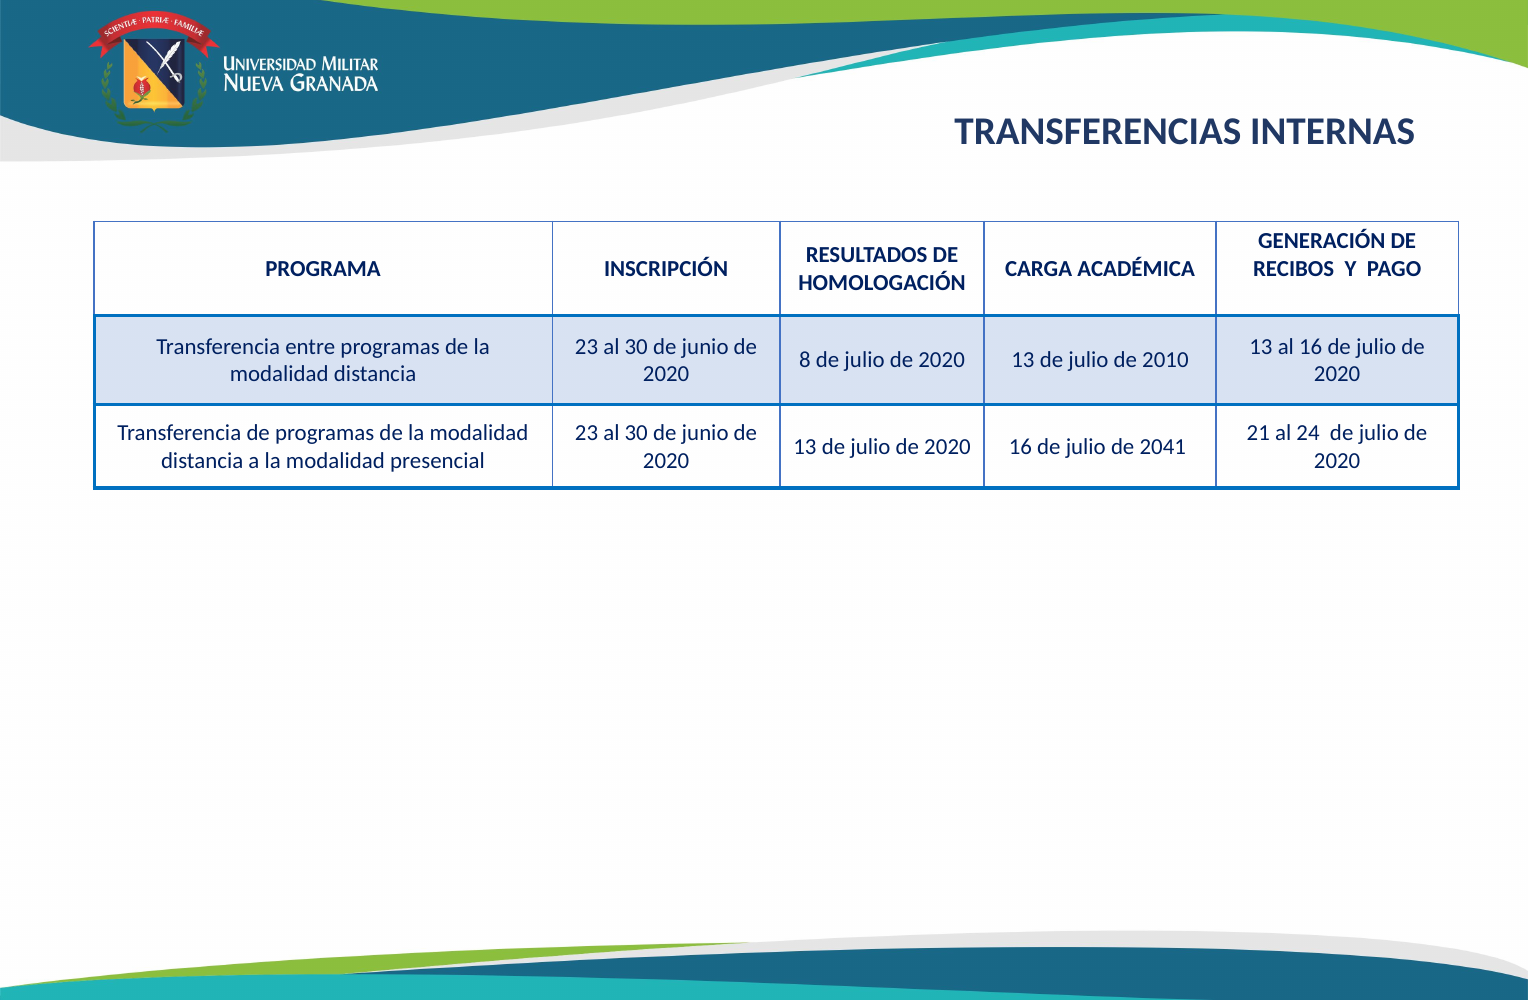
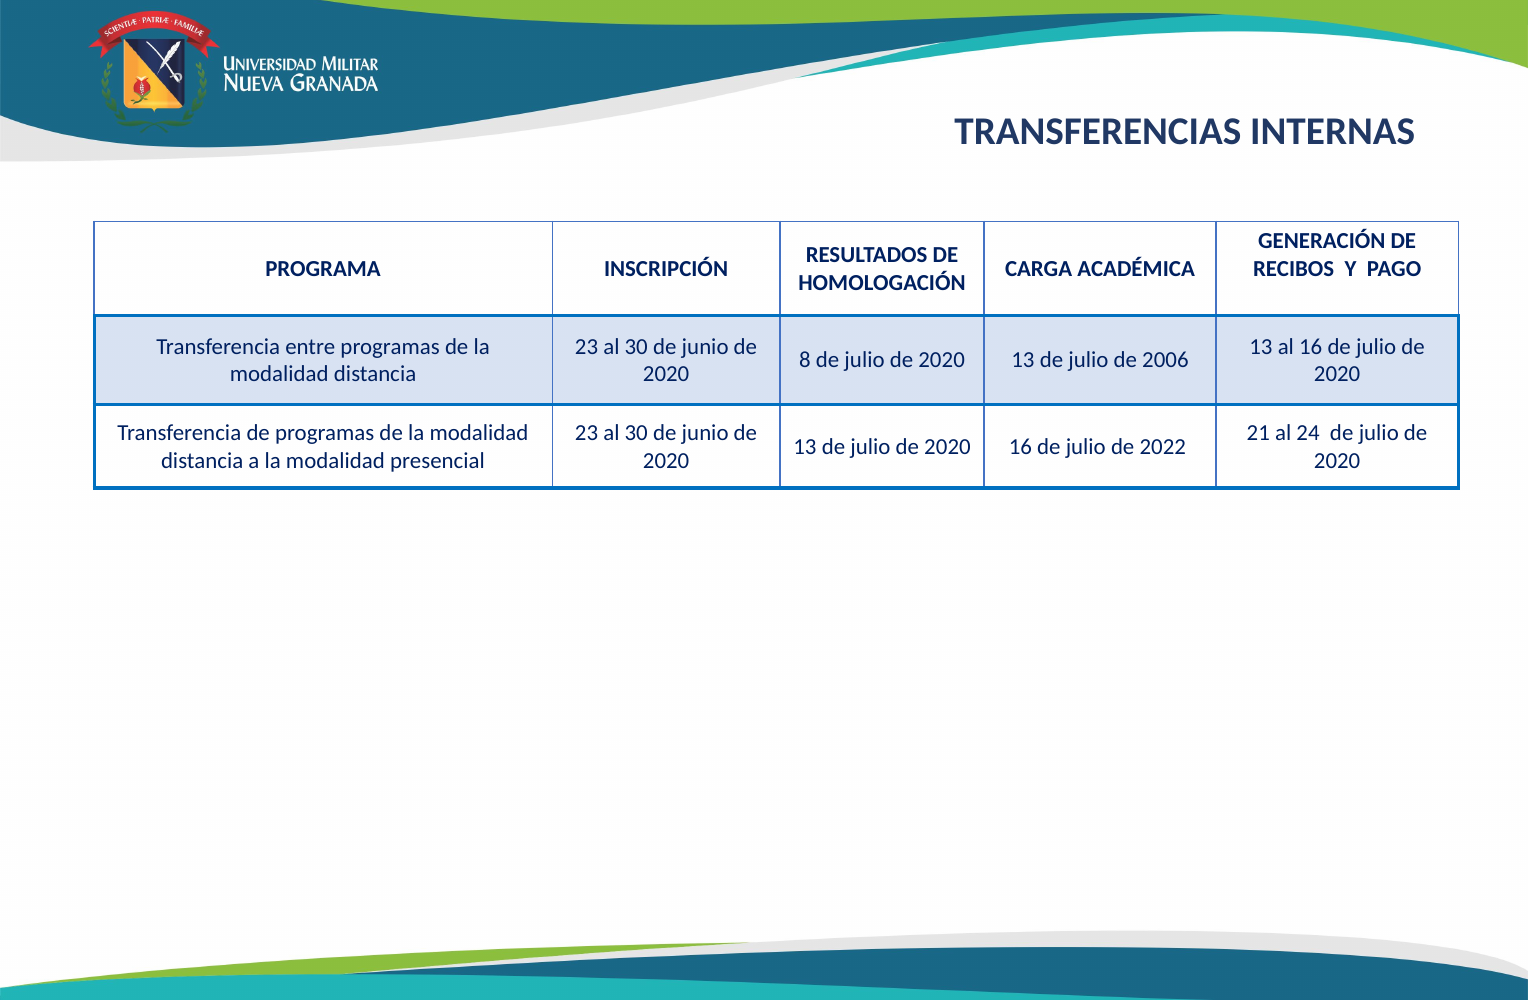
2010: 2010 -> 2006
2041: 2041 -> 2022
